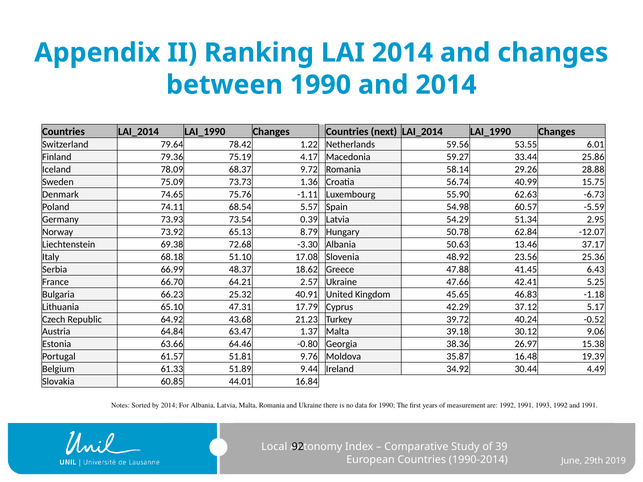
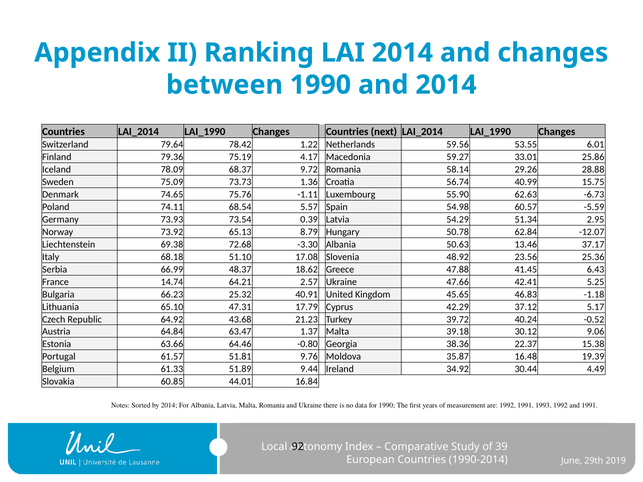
33.44: 33.44 -> 33.01
66.70: 66.70 -> 14.74
26.97: 26.97 -> 22.37
